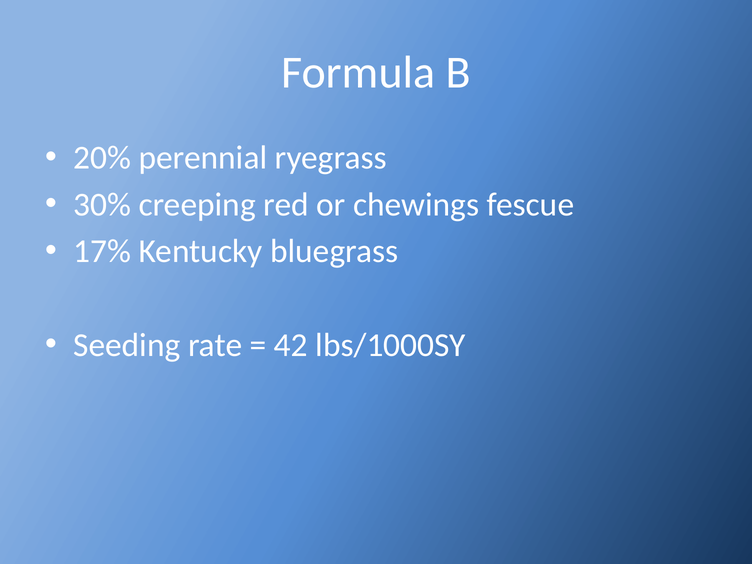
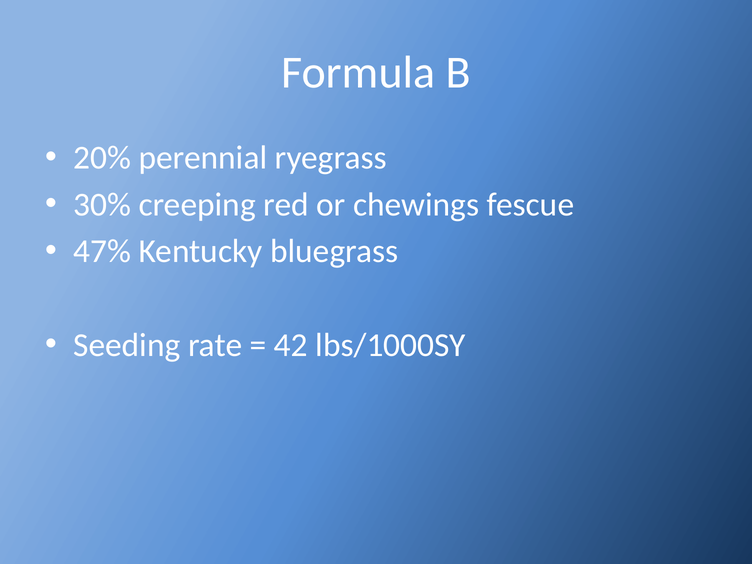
17%: 17% -> 47%
